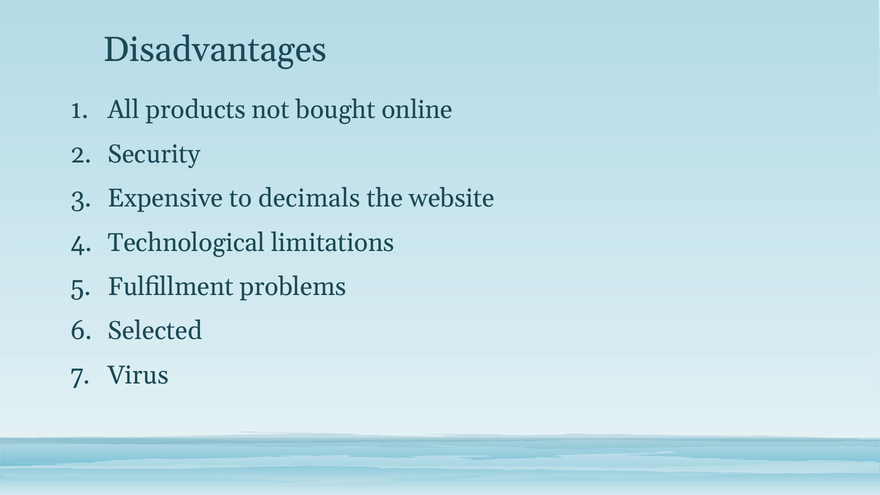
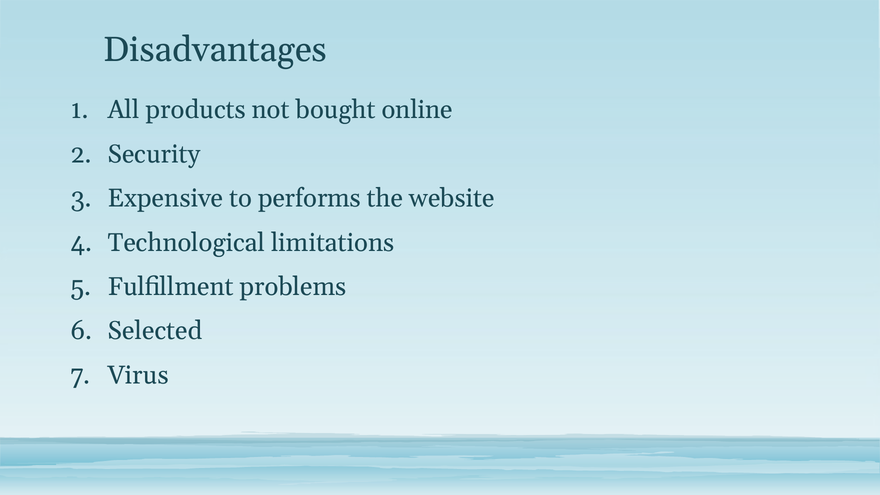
decimals: decimals -> performs
